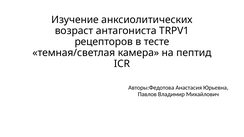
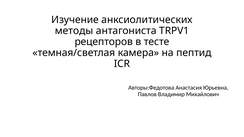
возраст: возраст -> методы
